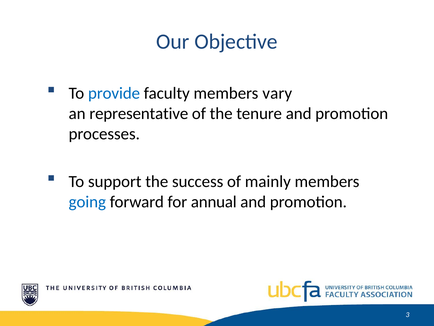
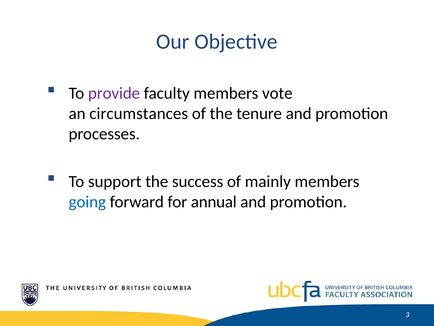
provide colour: blue -> purple
vary: vary -> vote
representative: representative -> circumstances
